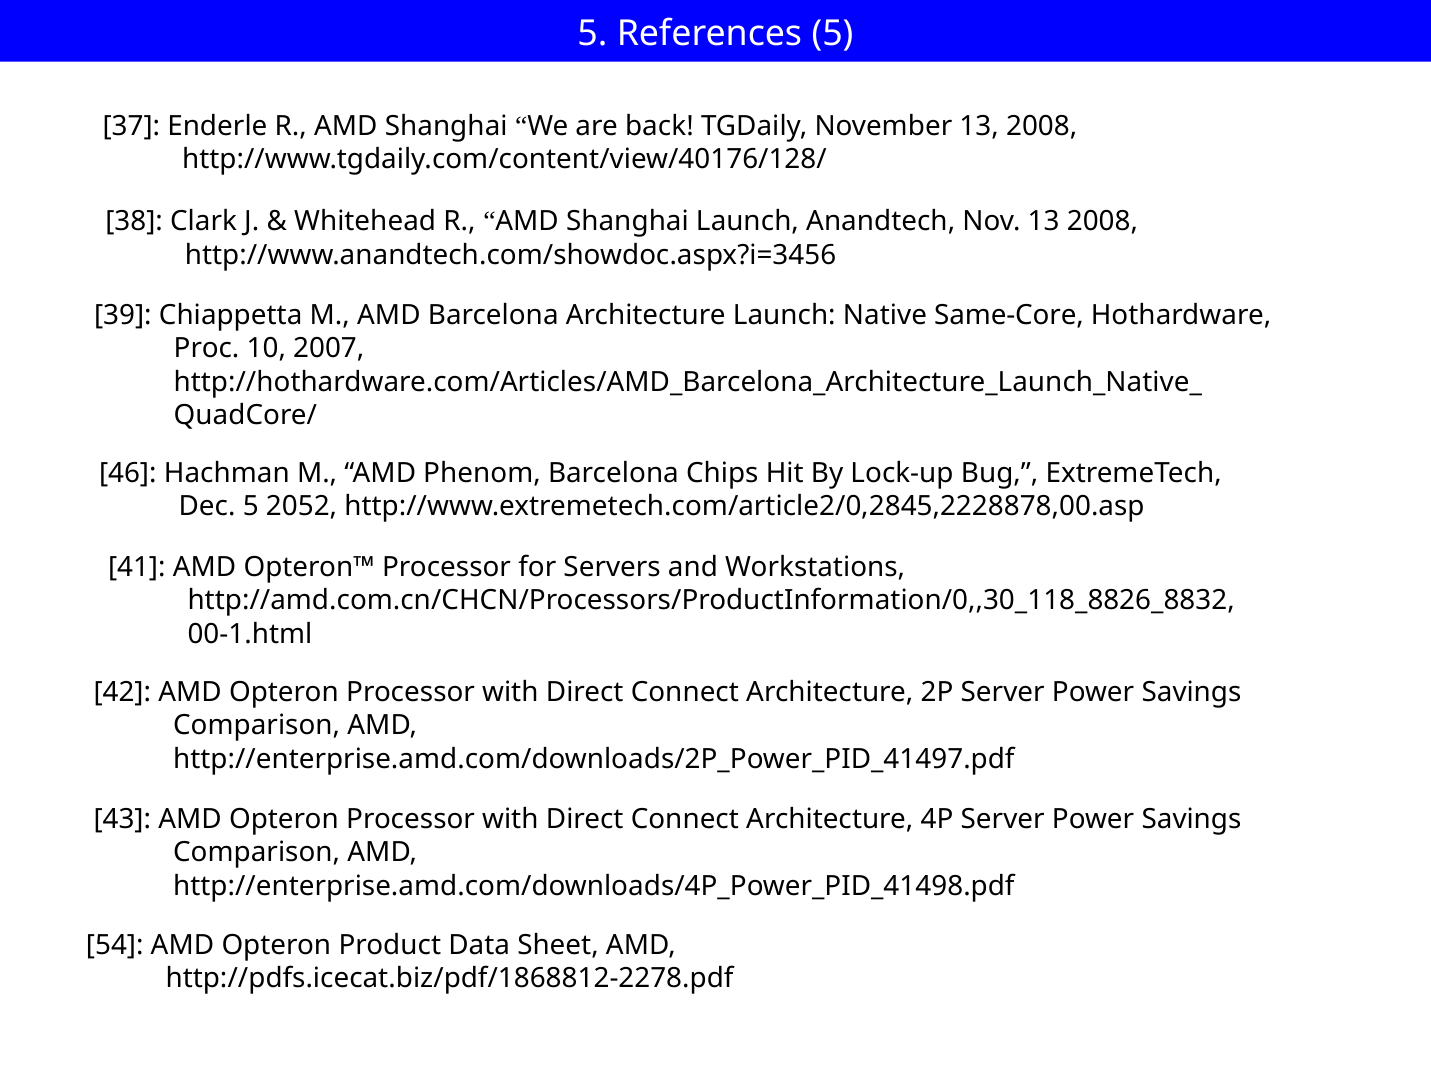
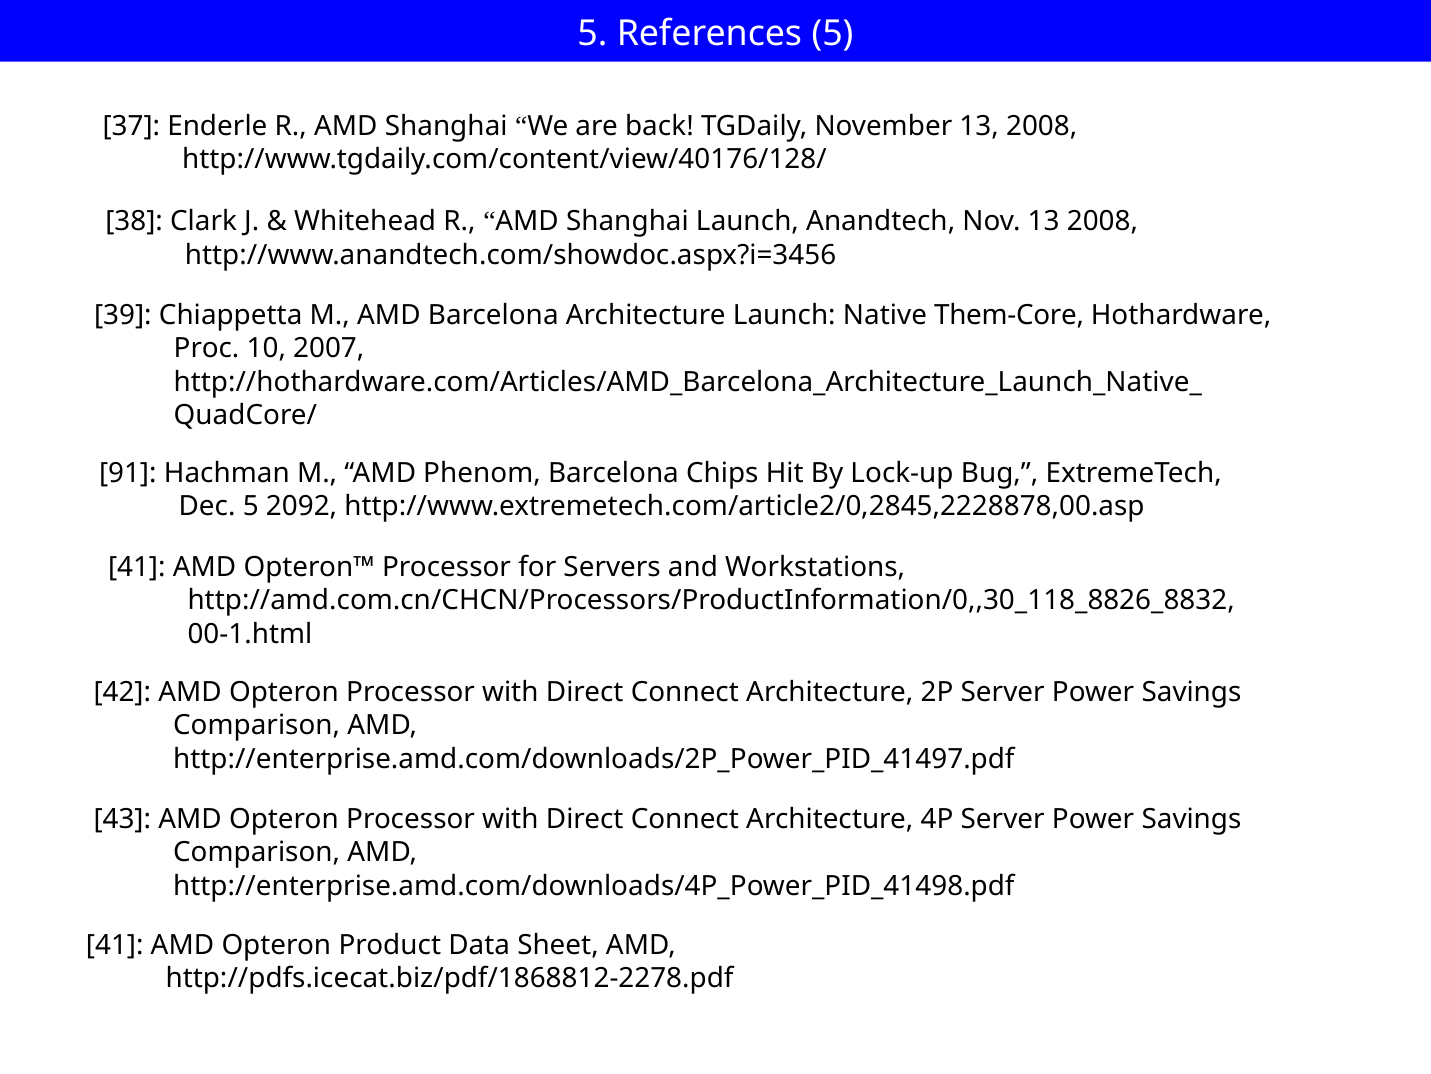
Same-Core: Same-Core -> Them-Core
46: 46 -> 91
2052: 2052 -> 2092
54 at (115, 944): 54 -> 41
